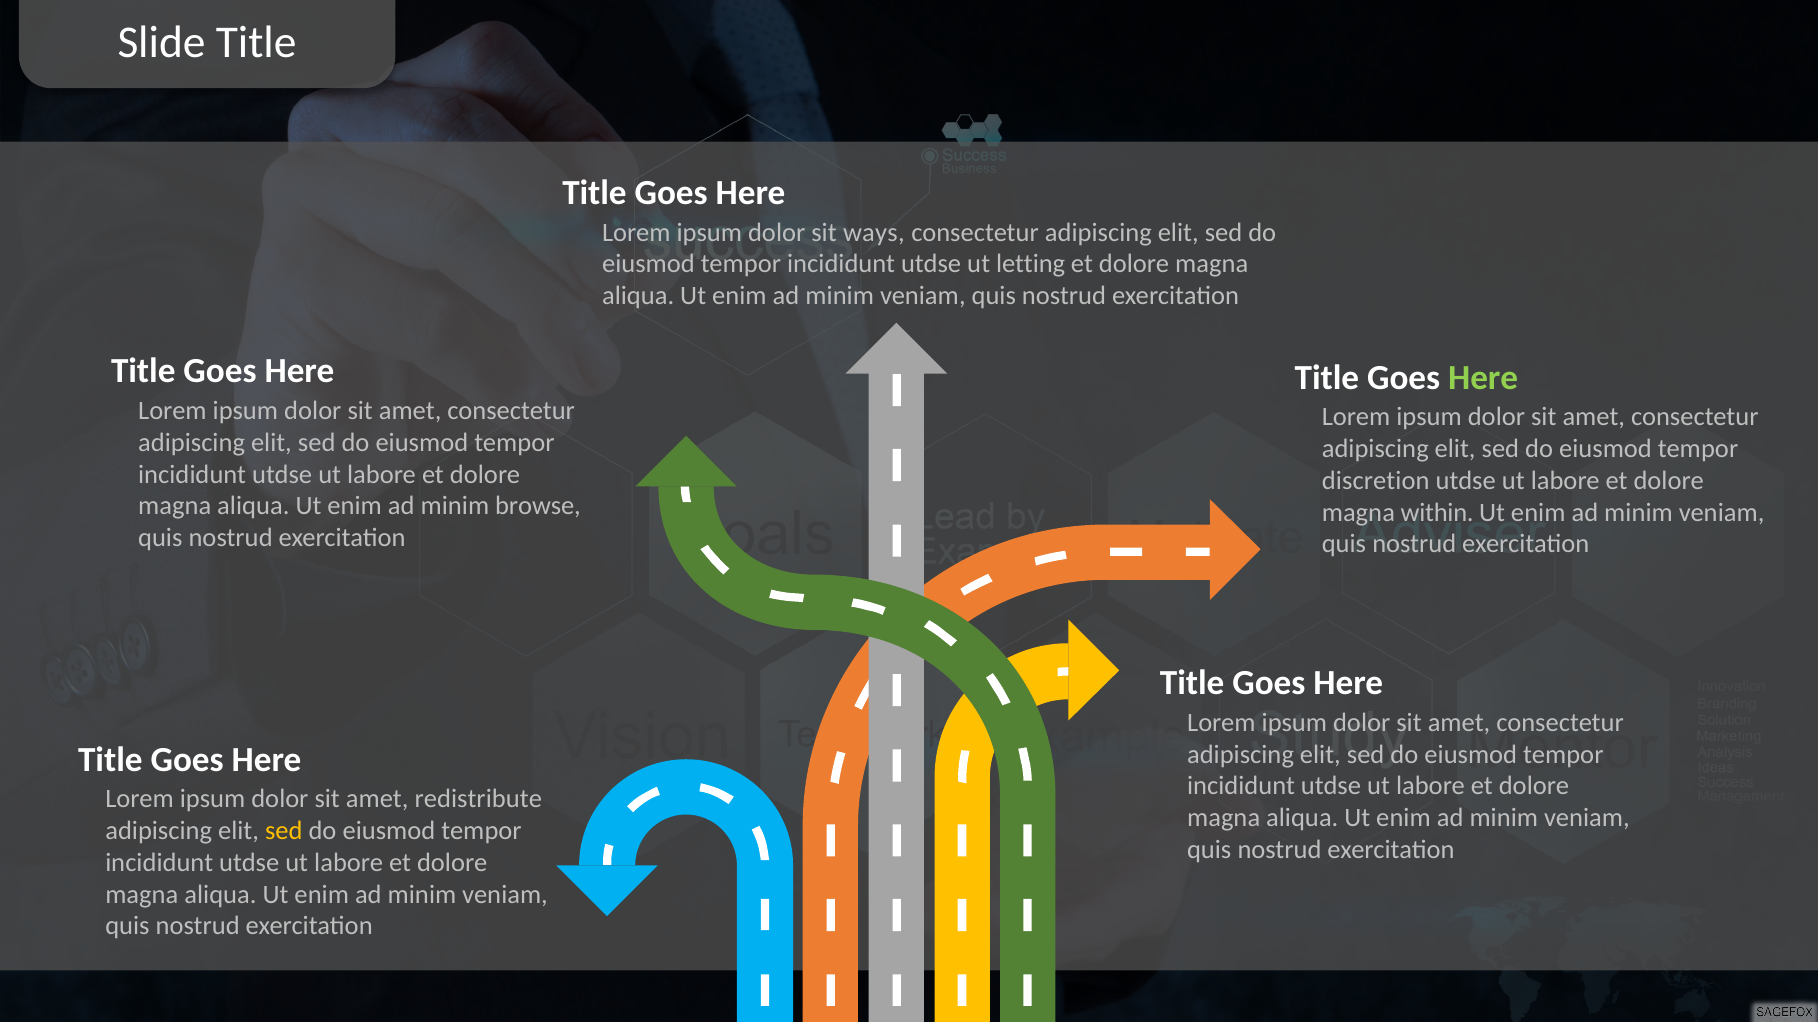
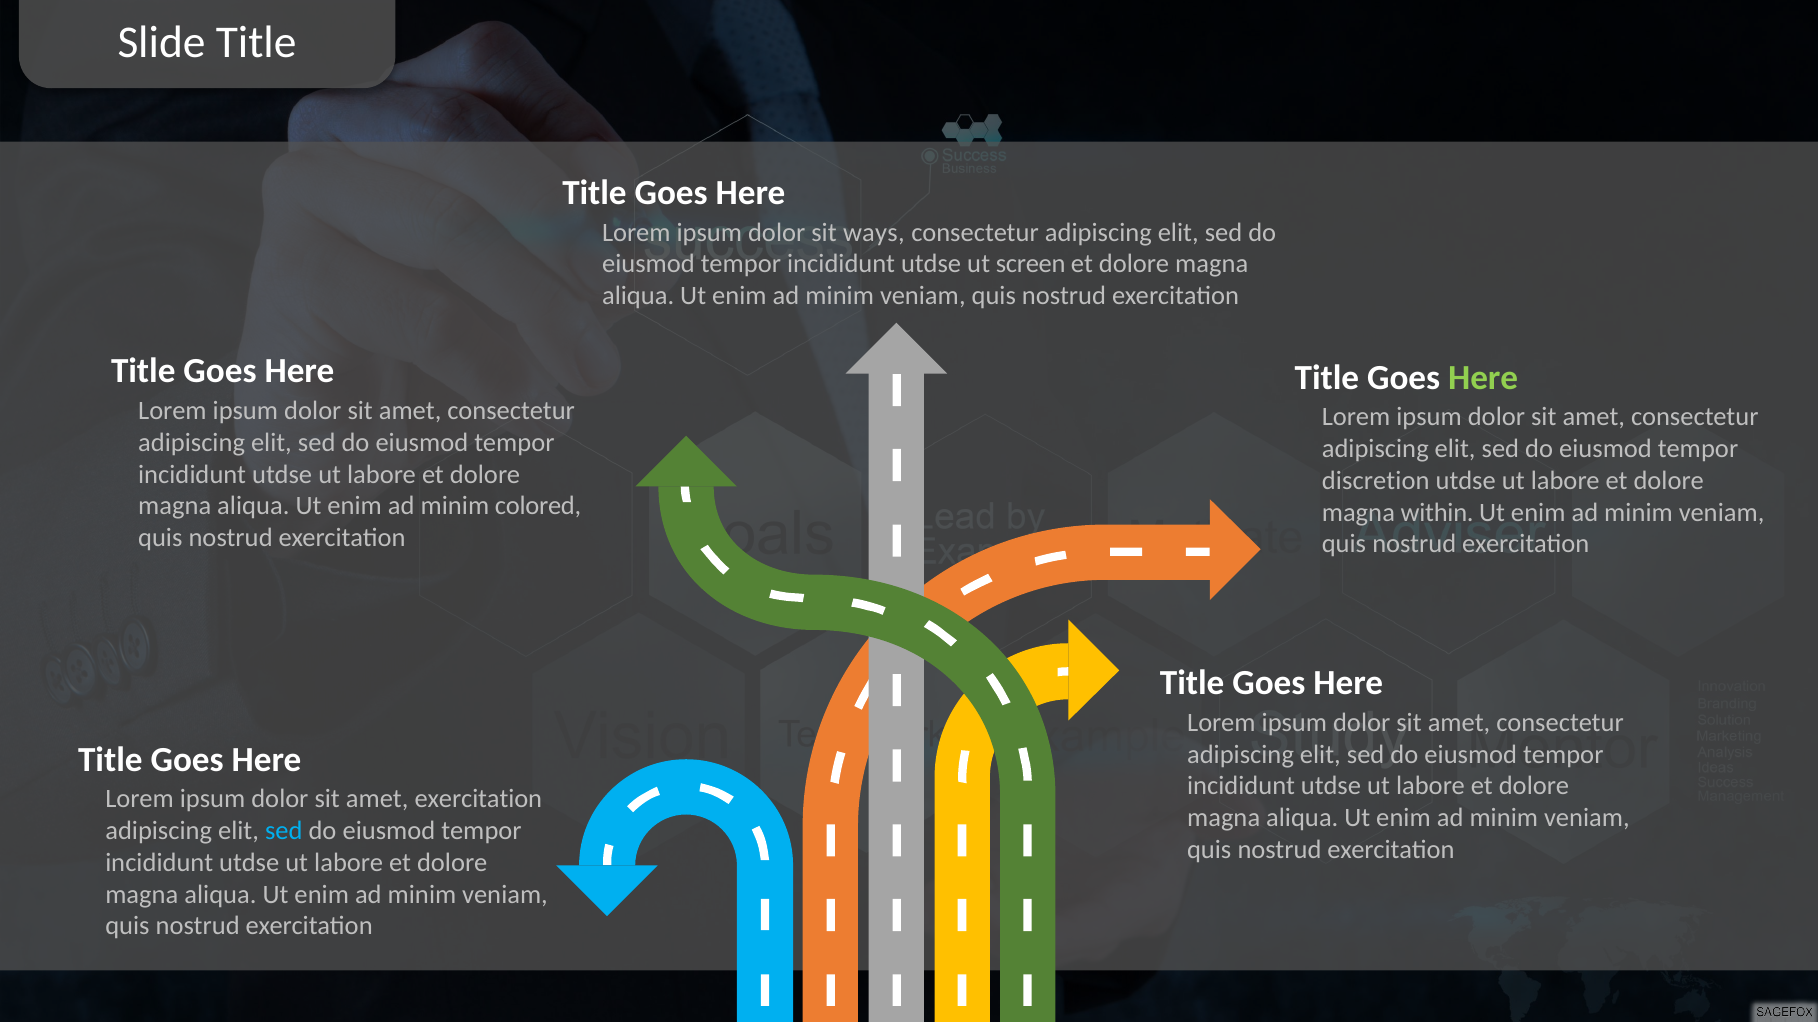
letting: letting -> screen
browse: browse -> colored
amet redistribute: redistribute -> exercitation
sed at (284, 831) colour: yellow -> light blue
